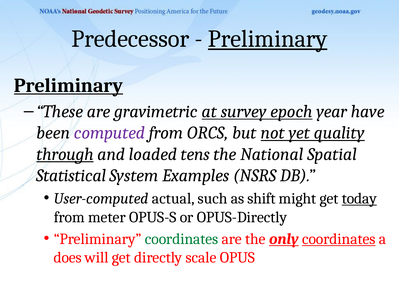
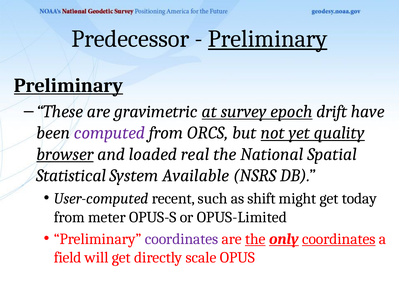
year: year -> drift
through: through -> browser
tens: tens -> real
Examples: Examples -> Available
actual: actual -> recent
today underline: present -> none
OPUS-Directly: OPUS-Directly -> OPUS-Limited
coordinates at (182, 238) colour: green -> purple
the at (255, 238) underline: none -> present
does: does -> field
